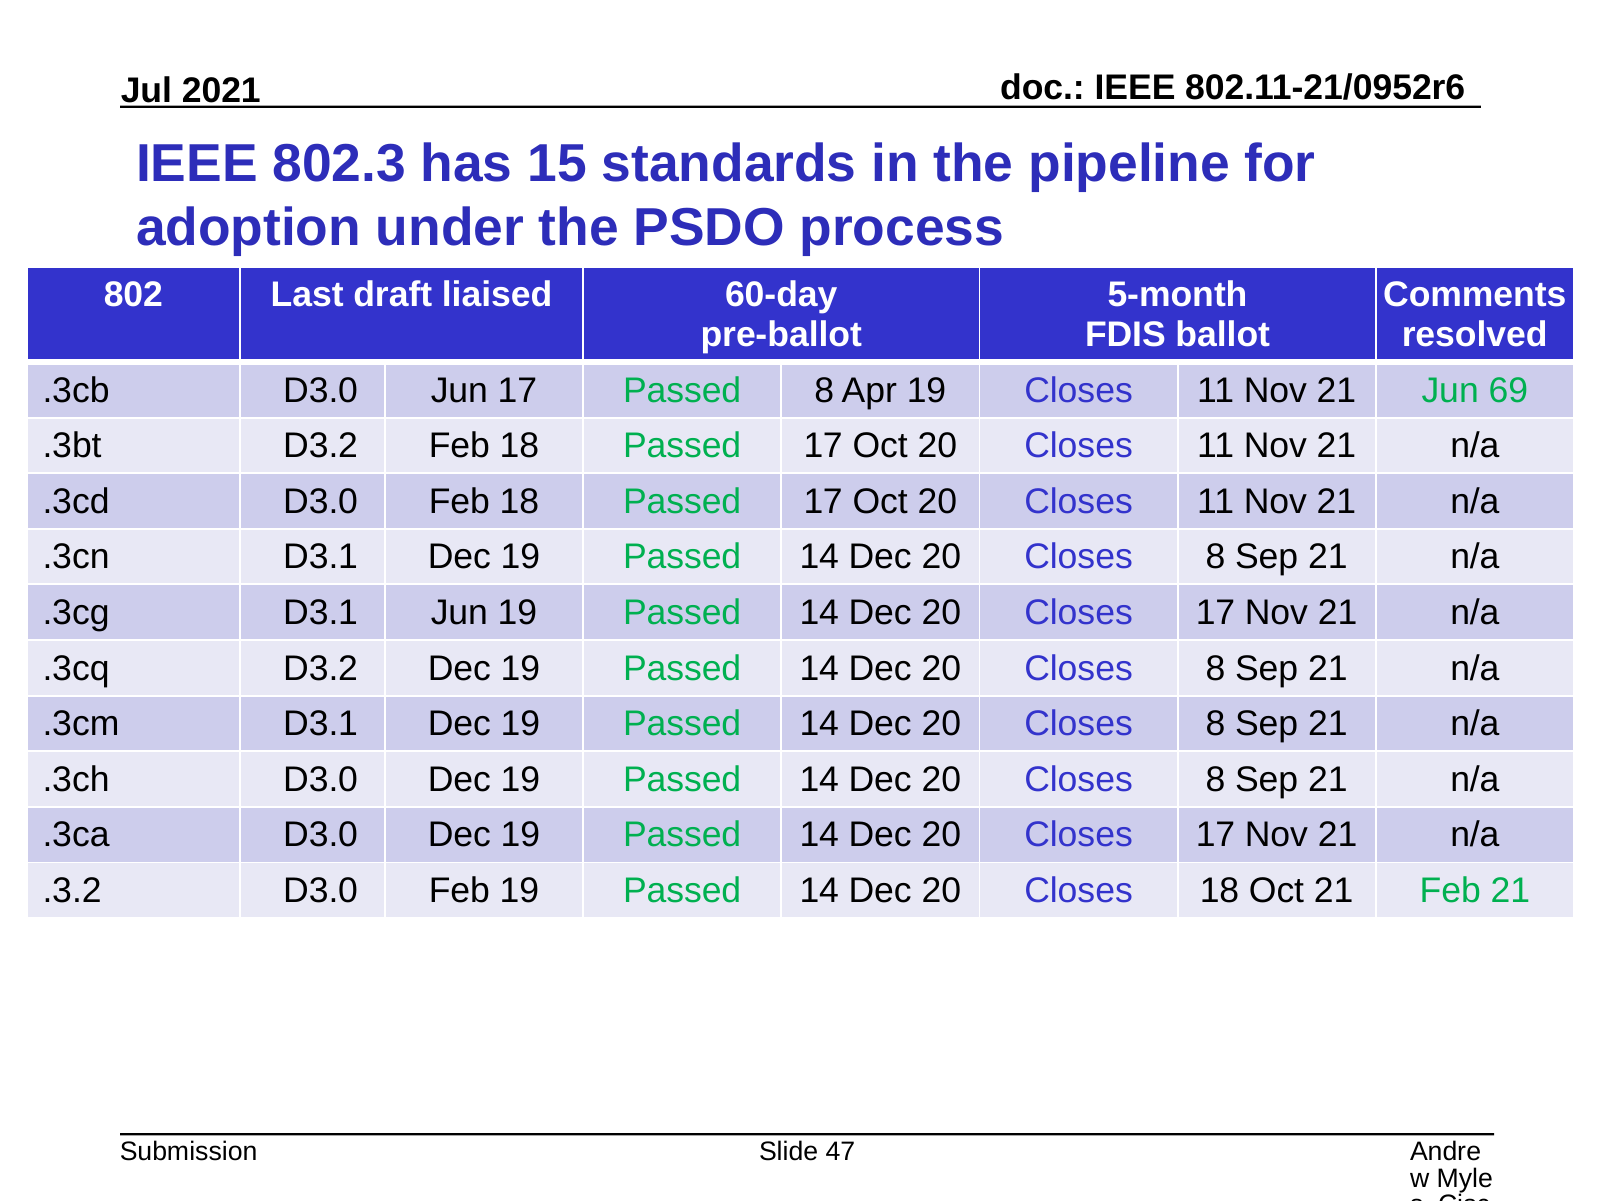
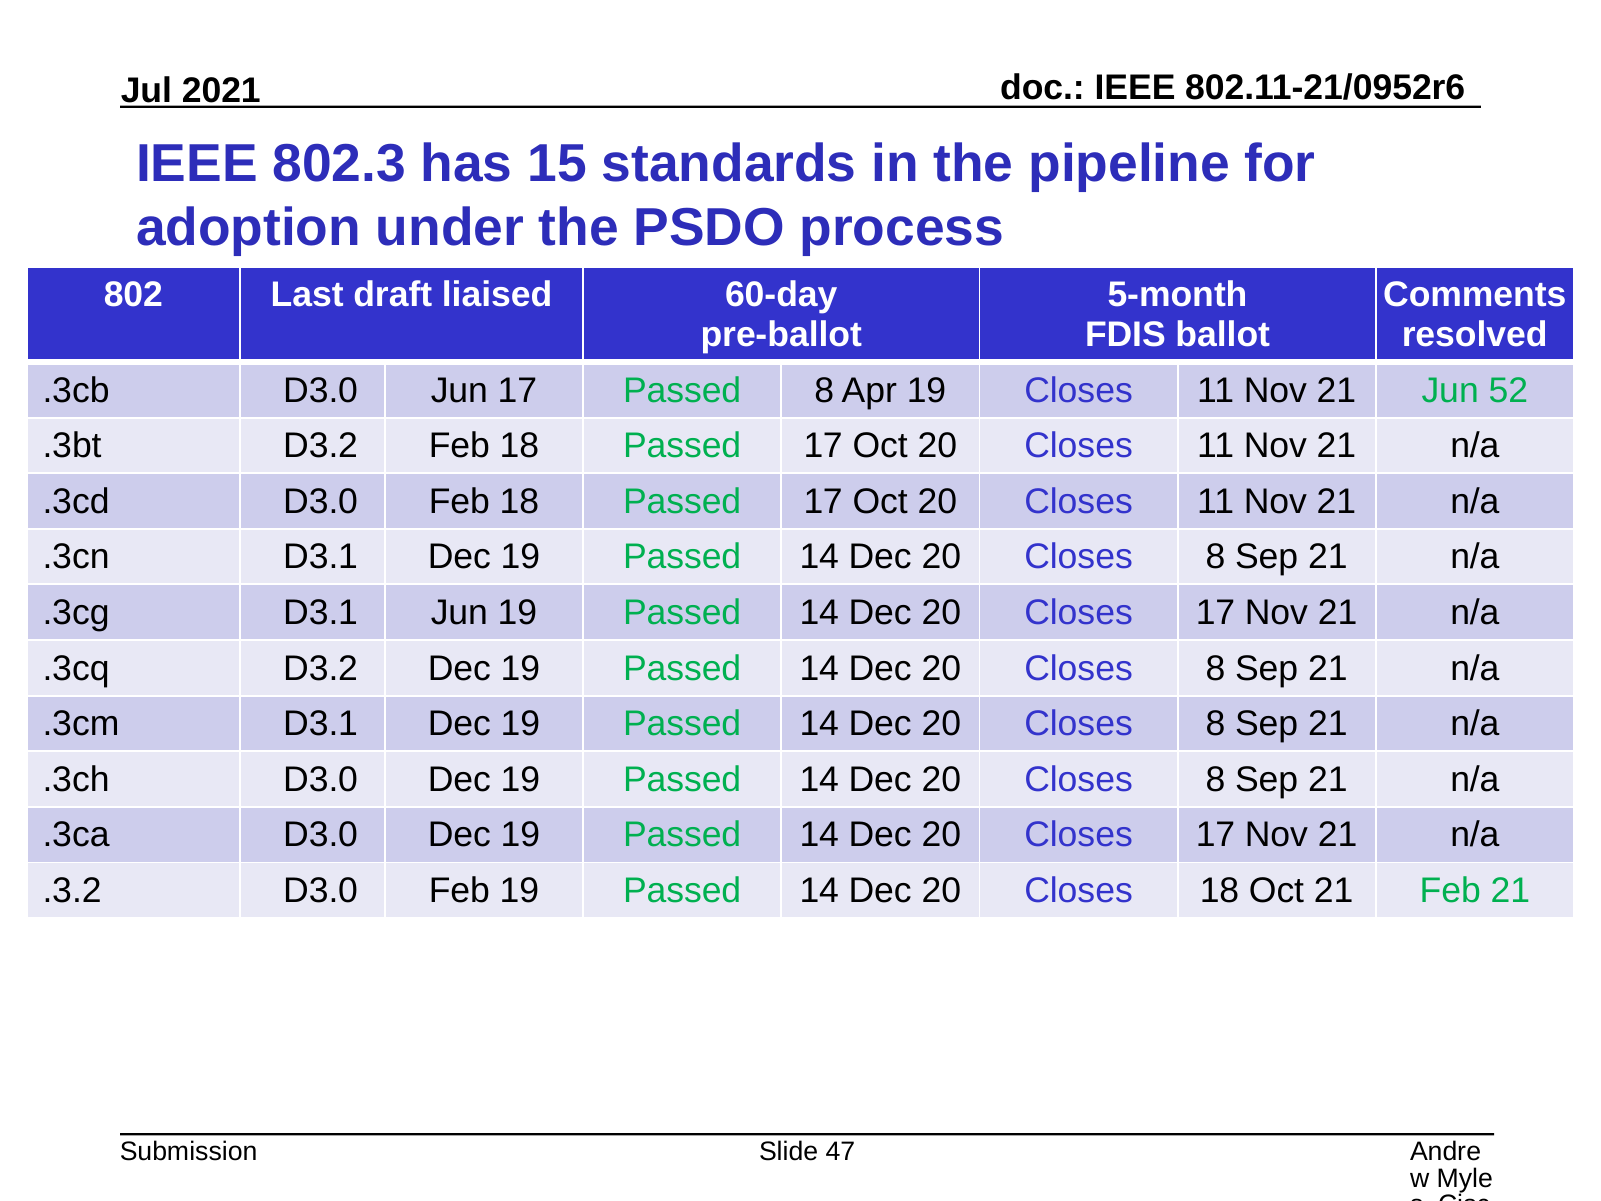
69: 69 -> 52
